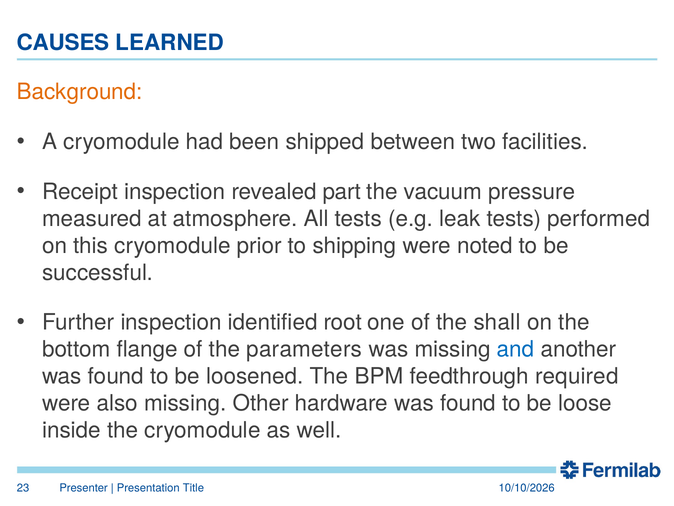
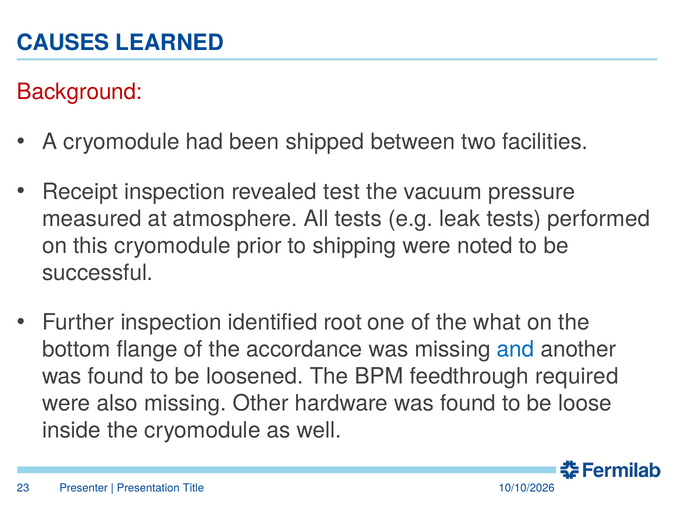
Background colour: orange -> red
part: part -> test
shall: shall -> what
parameters: parameters -> accordance
